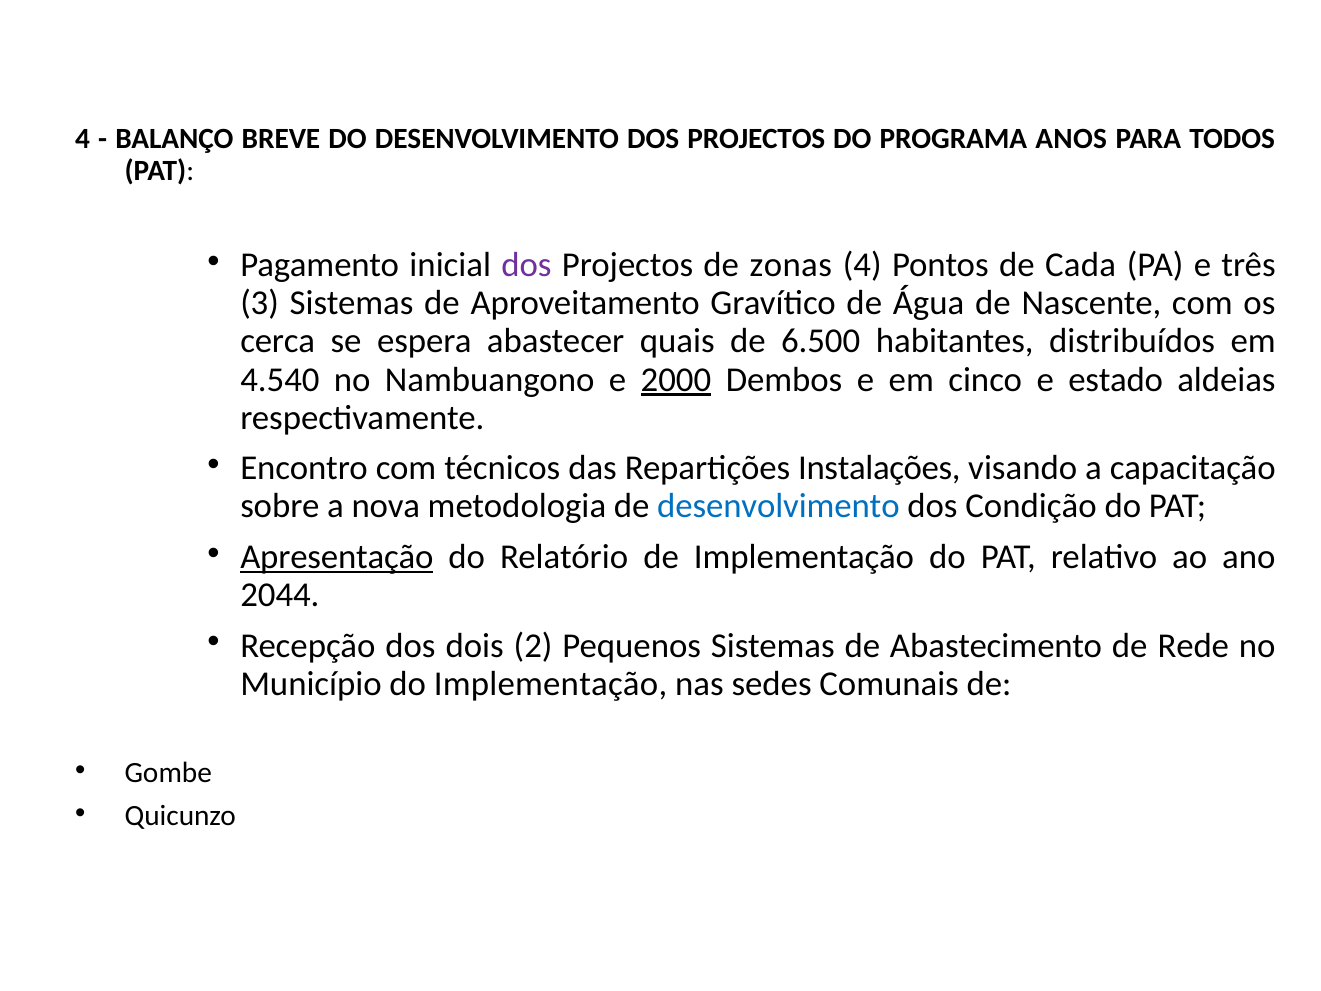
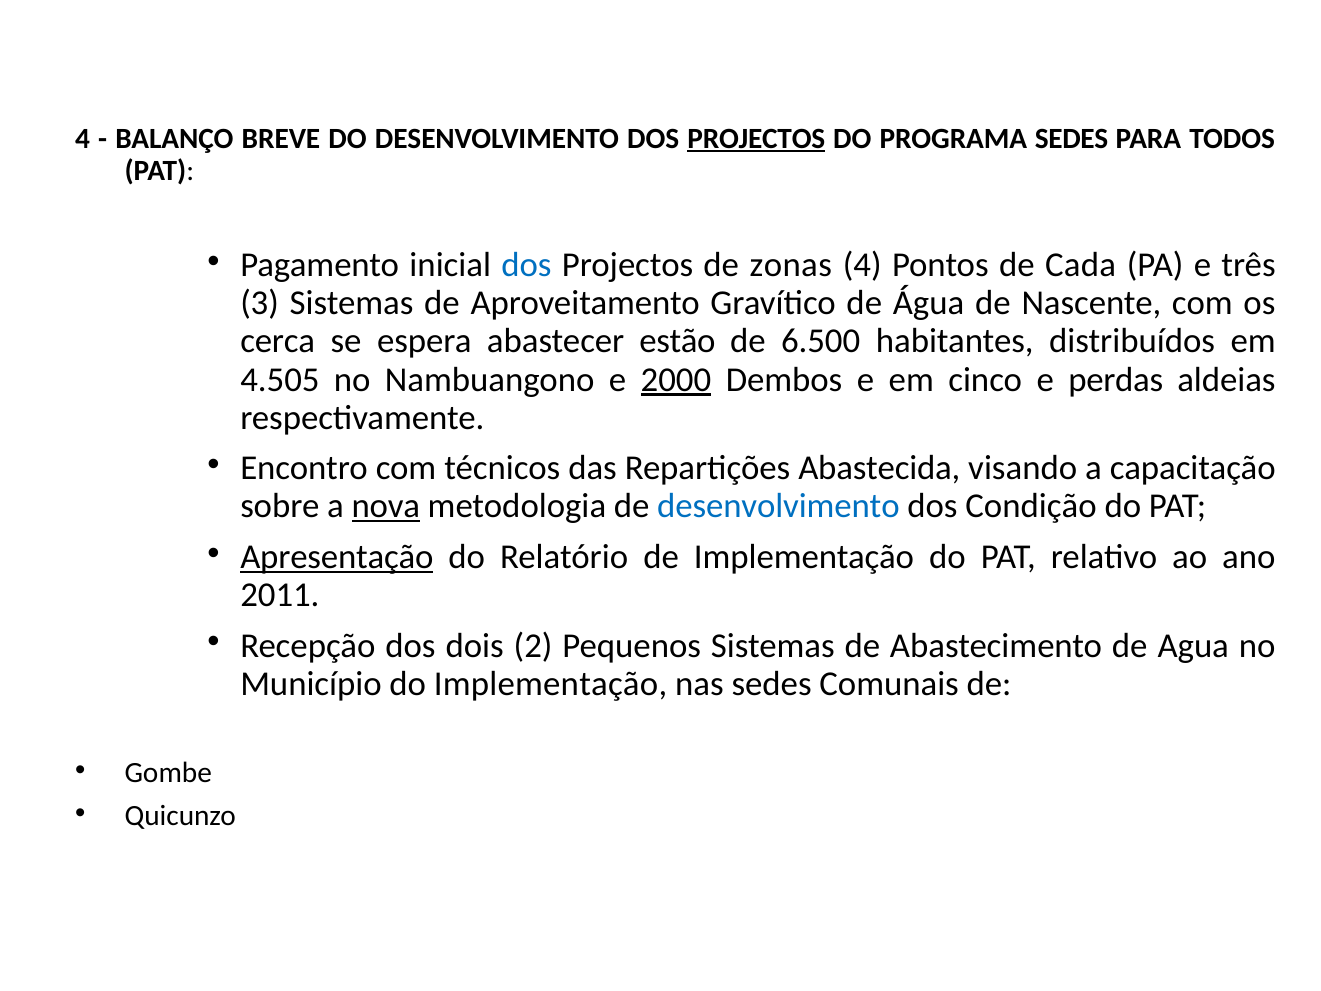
PROJECTOS at (756, 138) underline: none -> present
PROGRAMA ANOS: ANOS -> SEDES
dos at (527, 265) colour: purple -> blue
quais: quais -> estão
4.540: 4.540 -> 4.505
estado: estado -> perdas
Instalações: Instalações -> Abastecida
nova underline: none -> present
2044: 2044 -> 2011
Rede: Rede -> Agua
